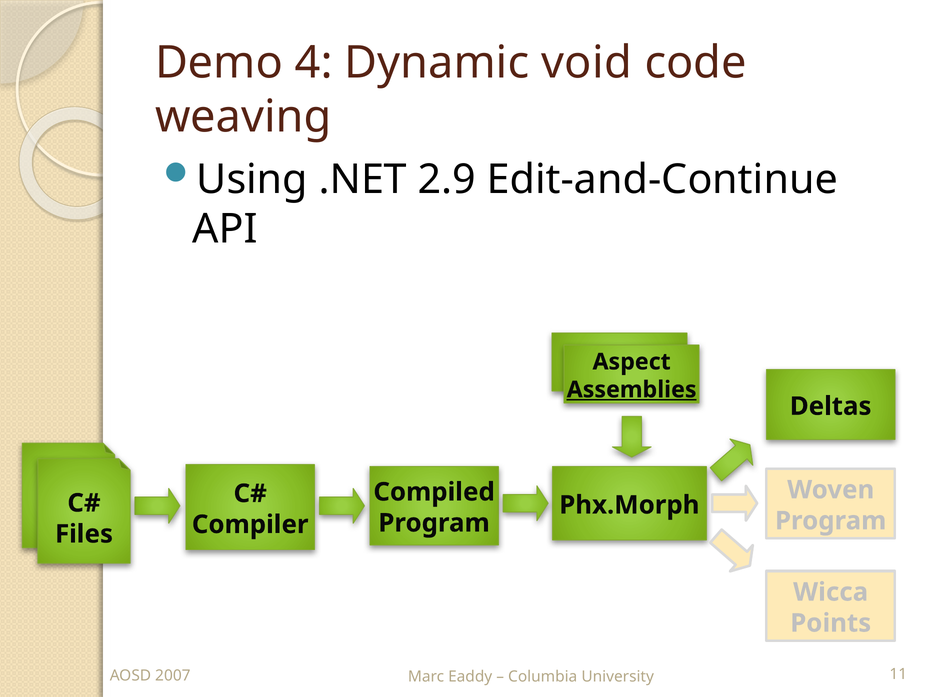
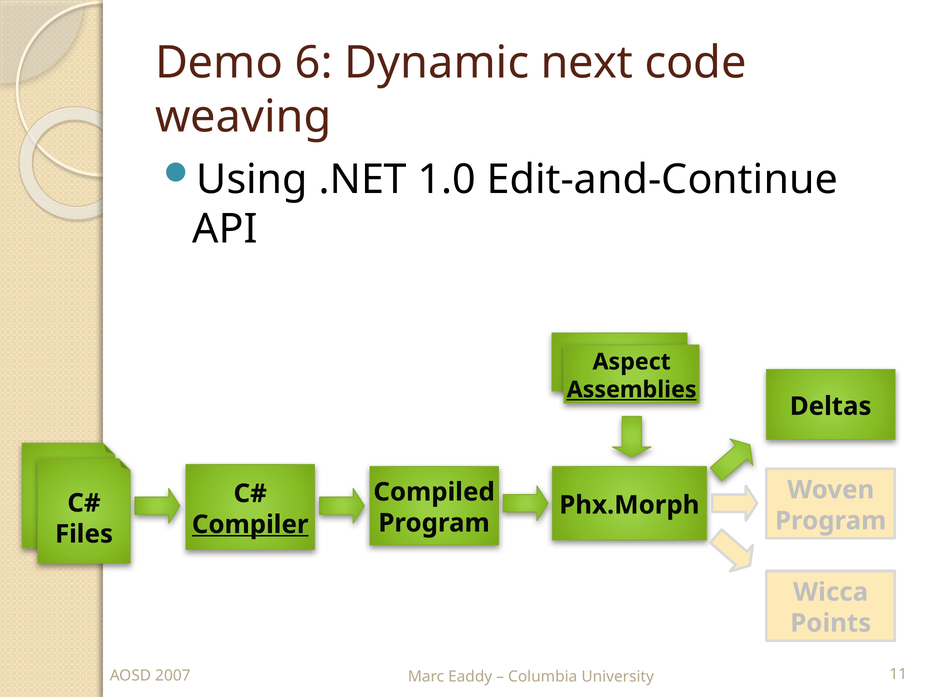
4: 4 -> 6
void: void -> next
2.9: 2.9 -> 1.0
Compiler underline: none -> present
